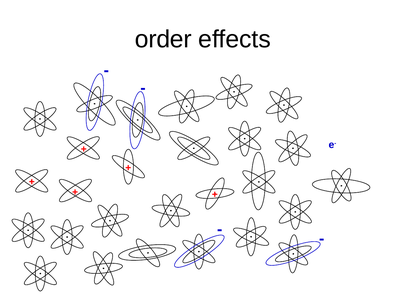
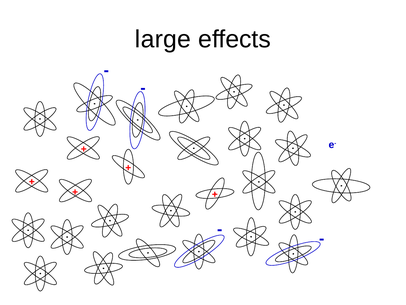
order: order -> large
